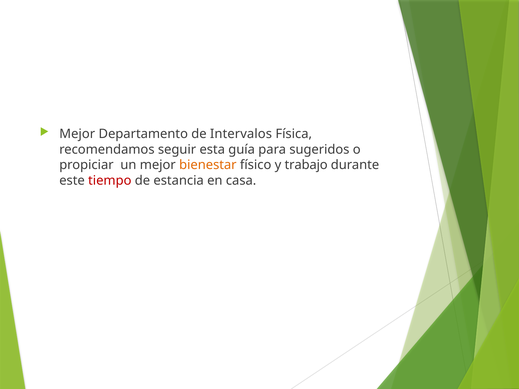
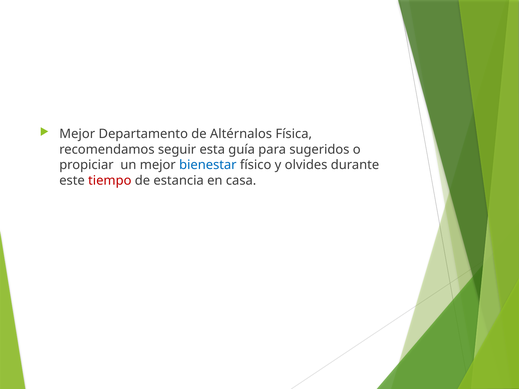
Intervalos: Intervalos -> Altérnalos
bienestar colour: orange -> blue
trabajo: trabajo -> olvides
